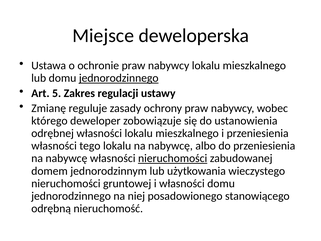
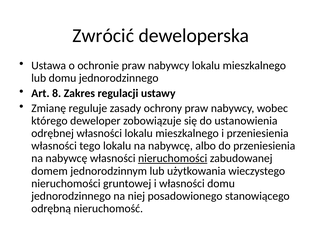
Miejsce: Miejsce -> Zwrócić
jednorodzinnego at (119, 78) underline: present -> none
5: 5 -> 8
